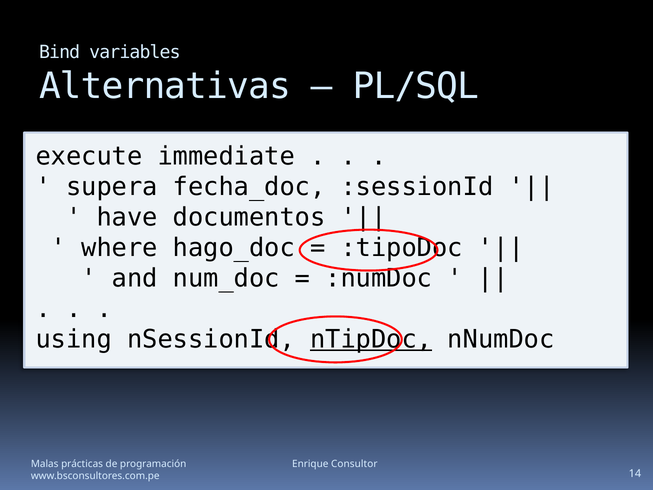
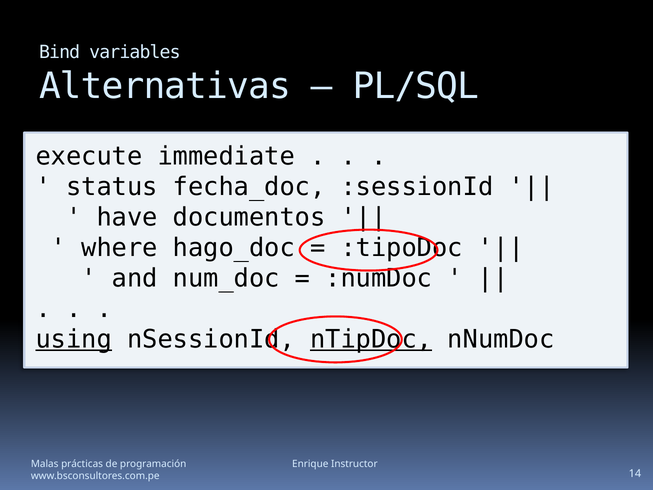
supera: supera -> status
using underline: none -> present
Consultor: Consultor -> Instructor
